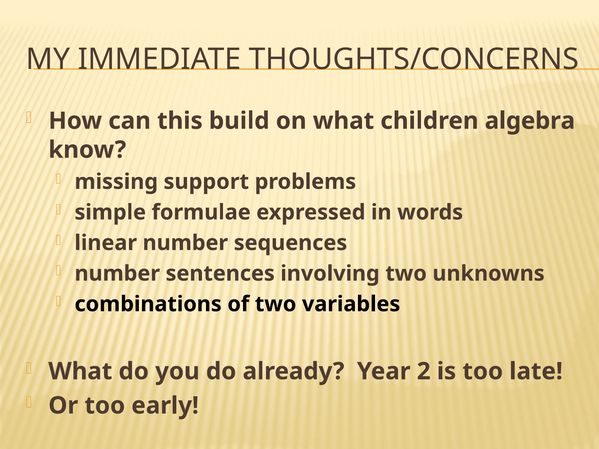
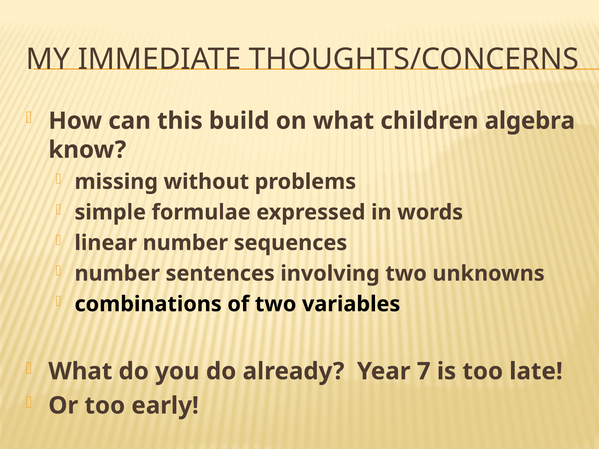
support: support -> without
2: 2 -> 7
